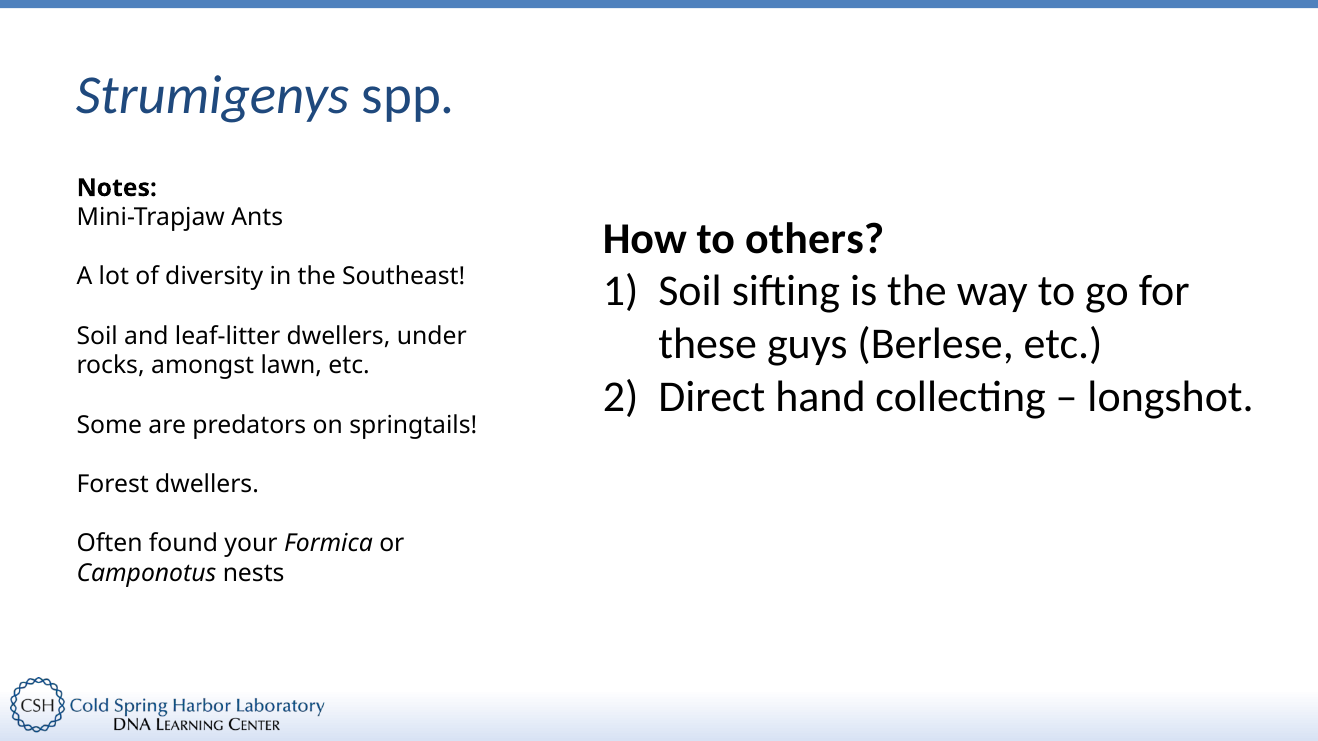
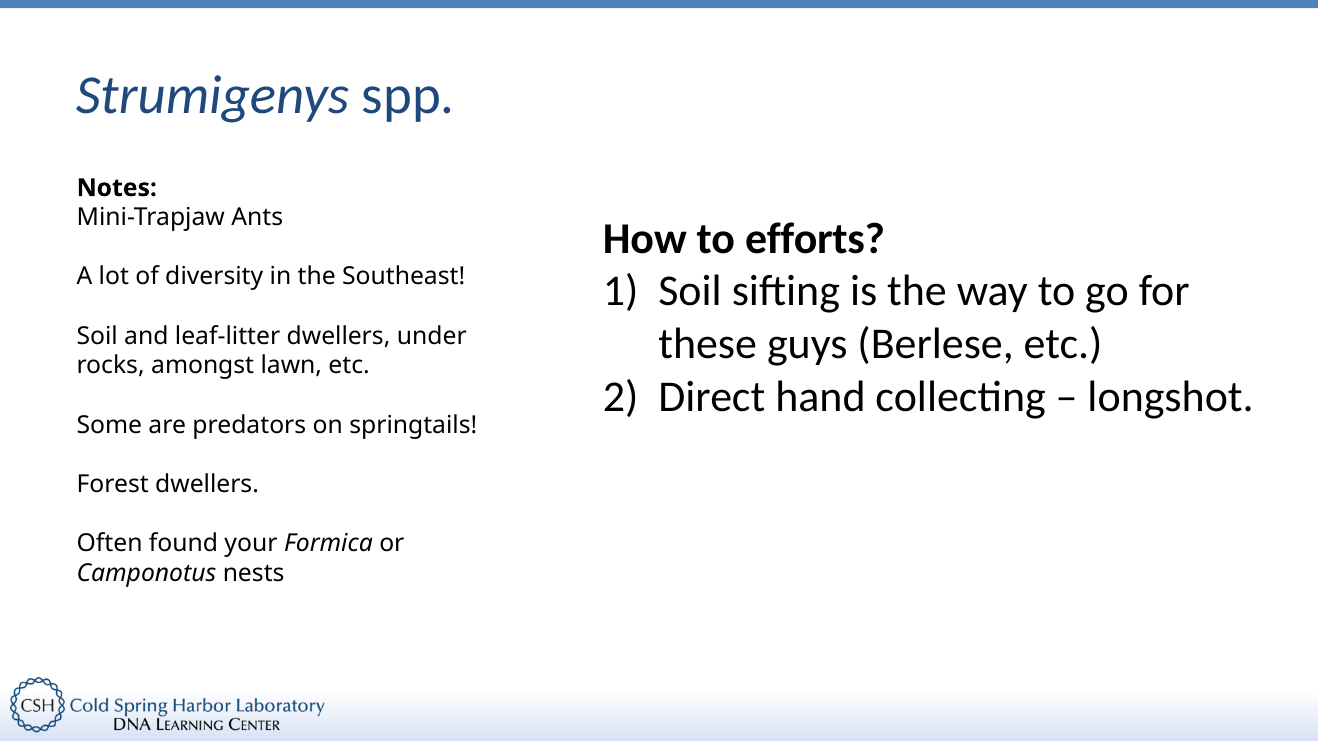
others: others -> efforts
